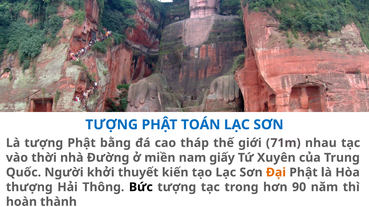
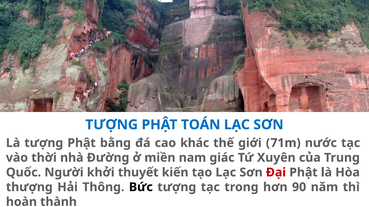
tháp: tháp -> khác
nhau: nhau -> nước
giấy: giấy -> giác
Đại colour: orange -> red
